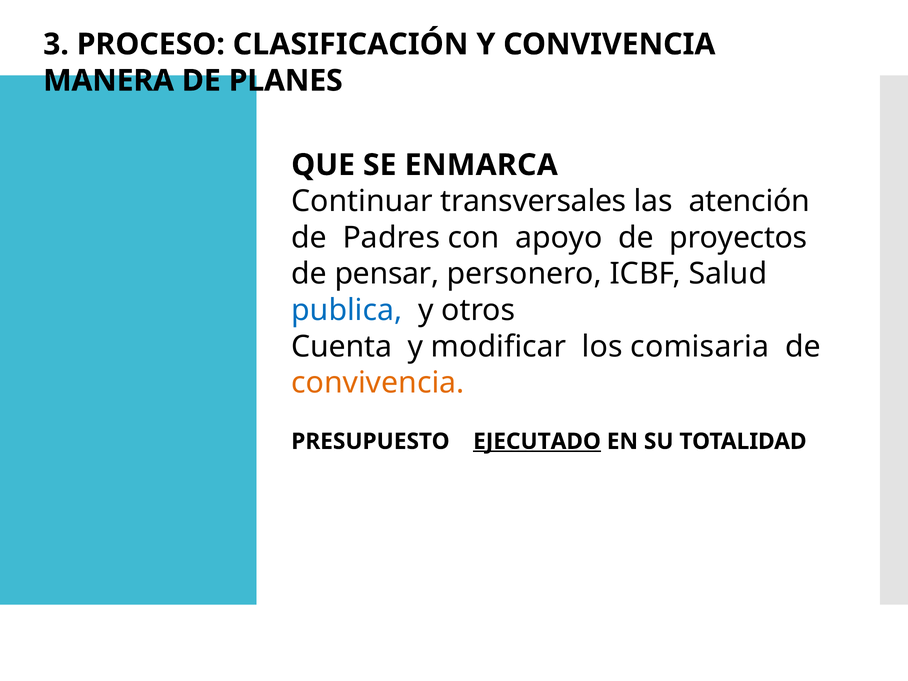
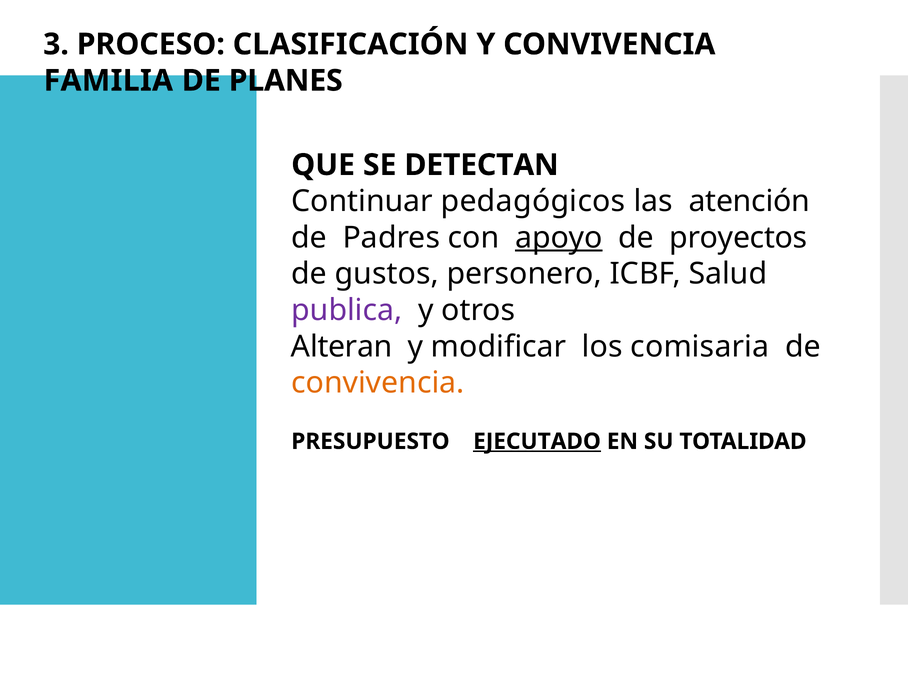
MANERA: MANERA -> FAMILIA
ENMARCA: ENMARCA -> DETECTAN
transversales: transversales -> pedagógicos
apoyo underline: none -> present
pensar: pensar -> gustos
publica colour: blue -> purple
Cuenta: Cuenta -> Alteran
